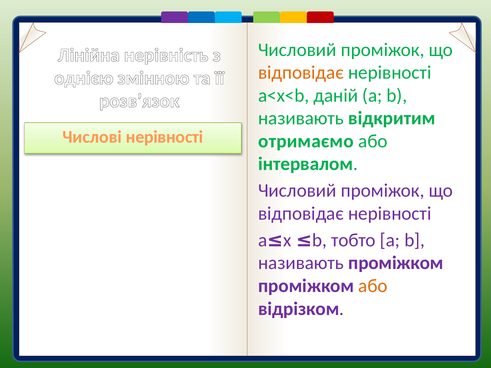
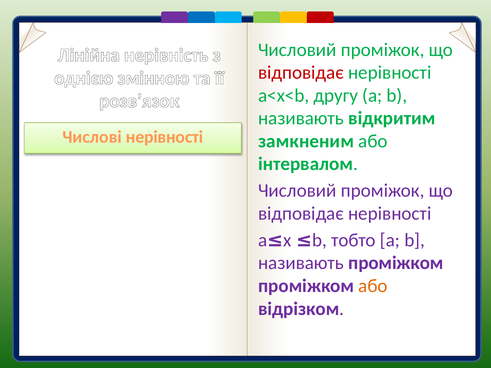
відповідає at (301, 73) colour: orange -> red
даній: даній -> другу
отримаємо: отримаємо -> замкненим
